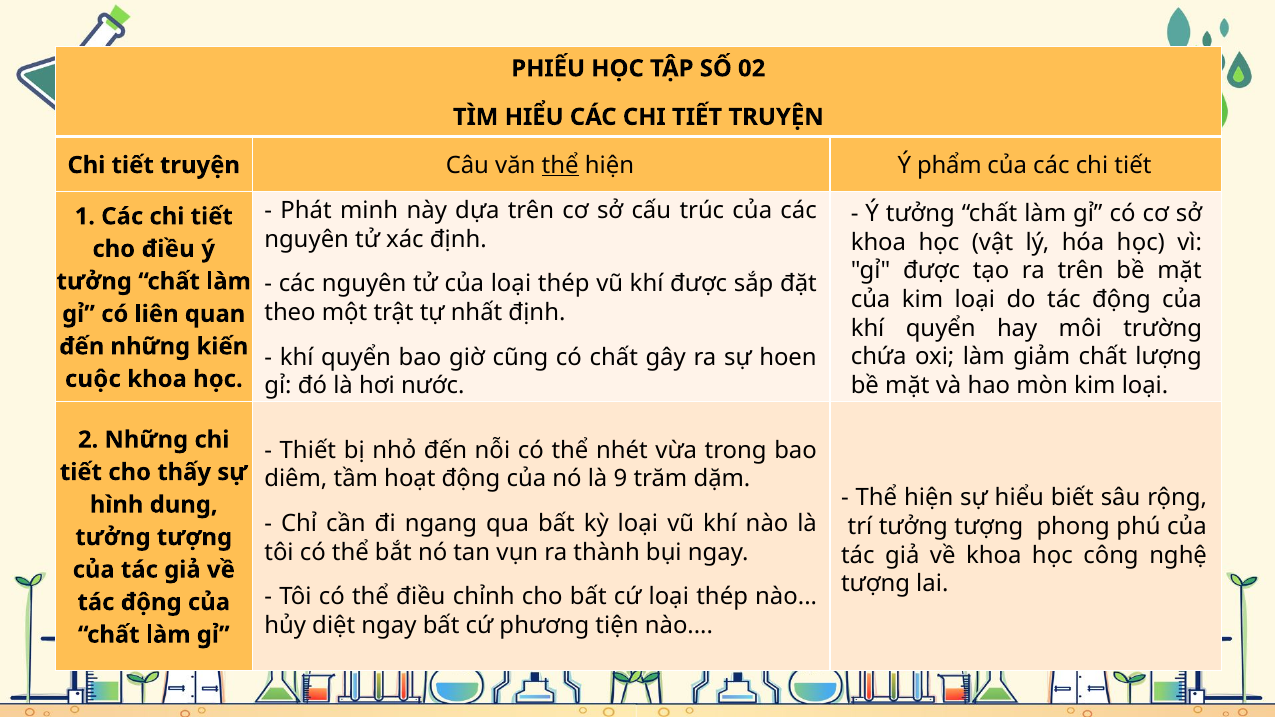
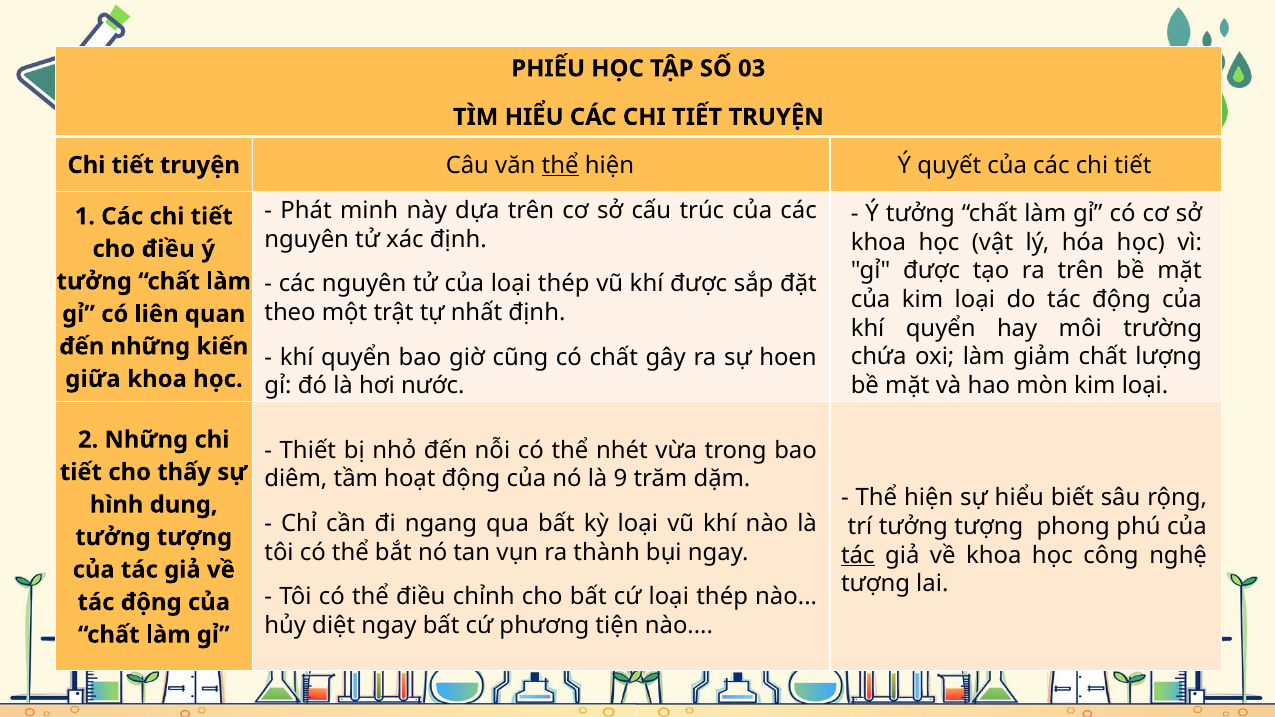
02: 02 -> 03
phẩm: phẩm -> quyết
cuộc: cuộc -> giữa
tác at (858, 556) underline: none -> present
